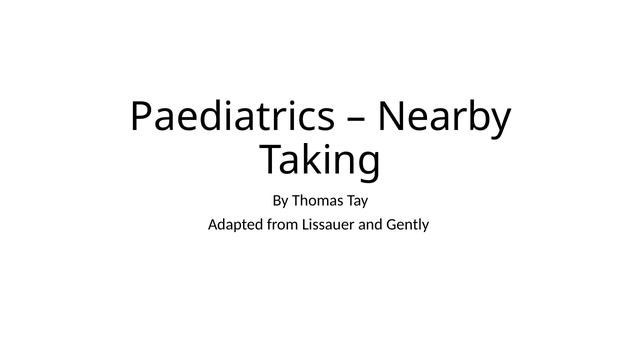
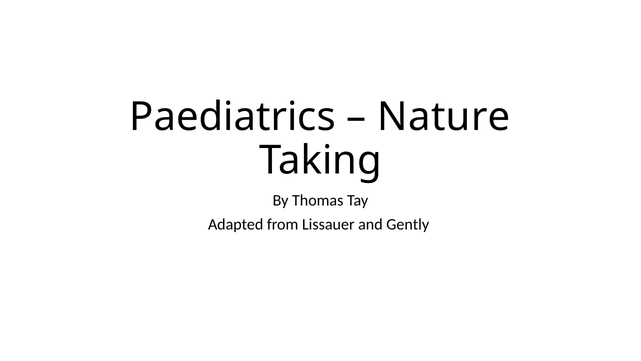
Nearby: Nearby -> Nature
